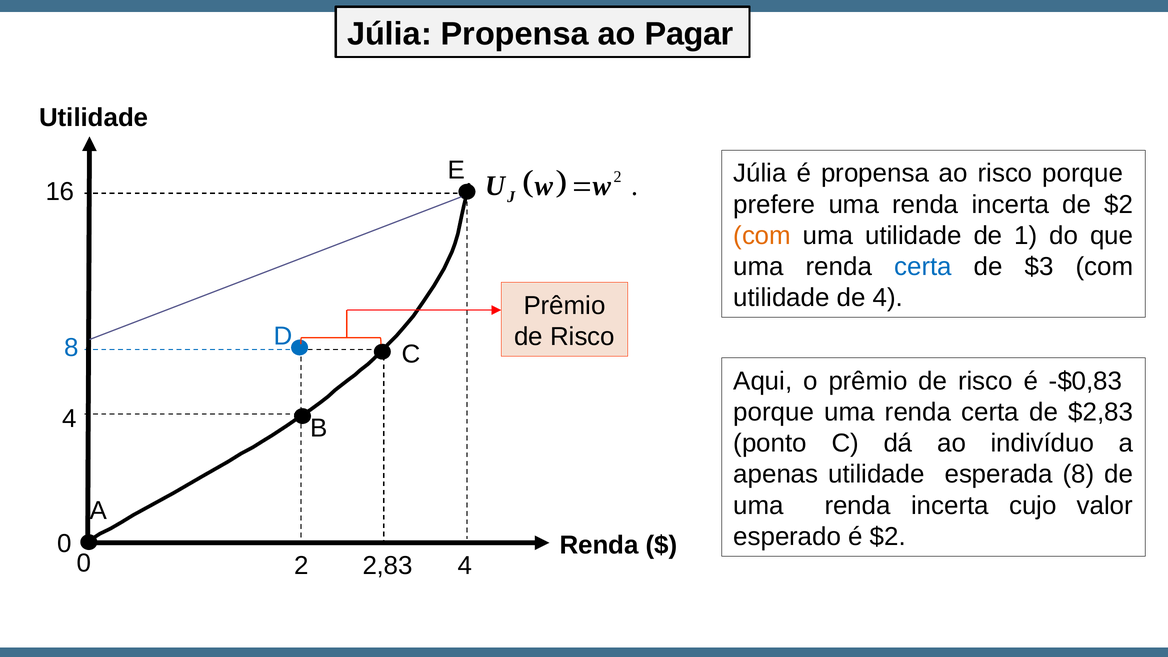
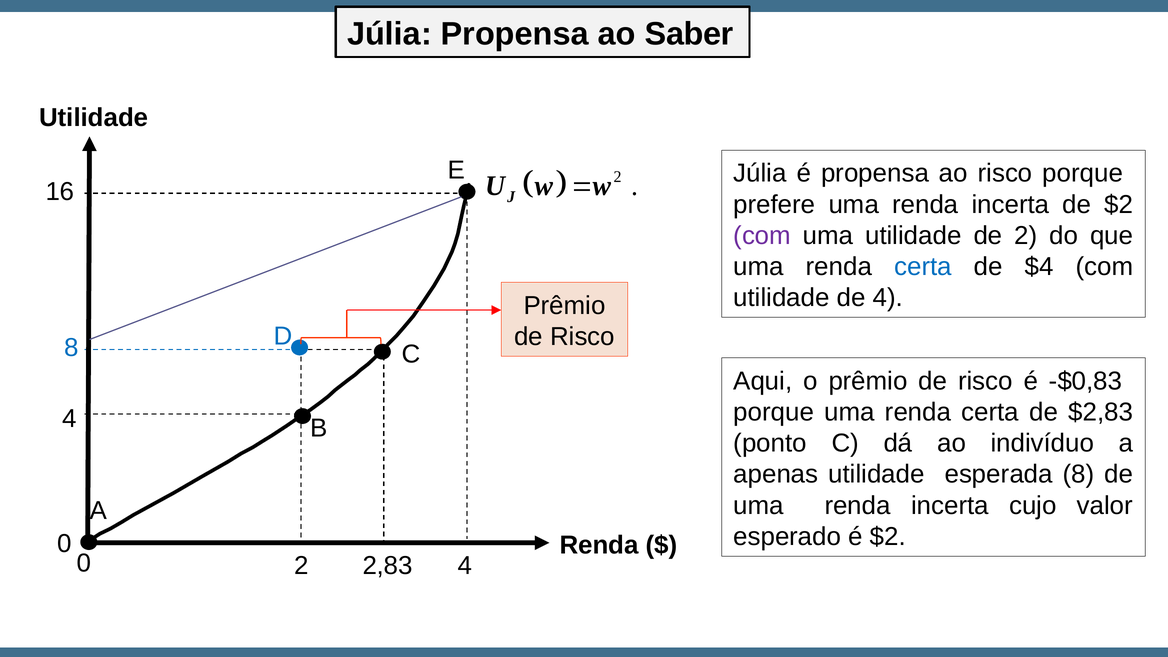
Pagar: Pagar -> Saber
com at (762, 236) colour: orange -> purple
de 1: 1 -> 2
$3: $3 -> $4
